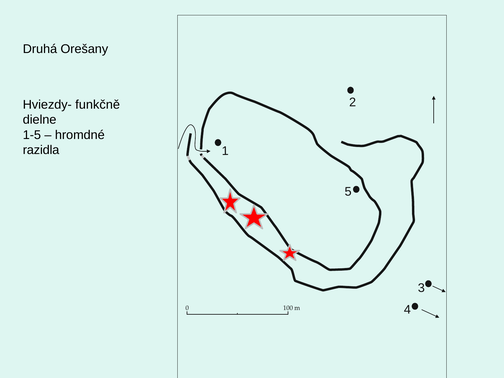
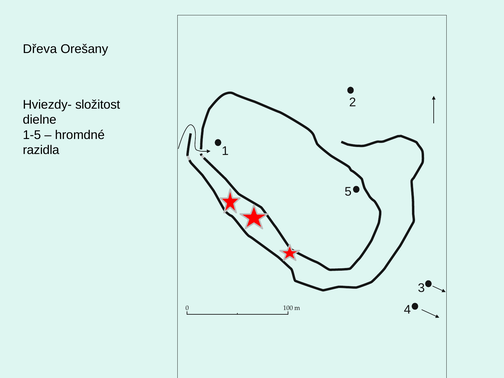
Druhá: Druhá -> Dřeva
funkčně: funkčně -> složitost
